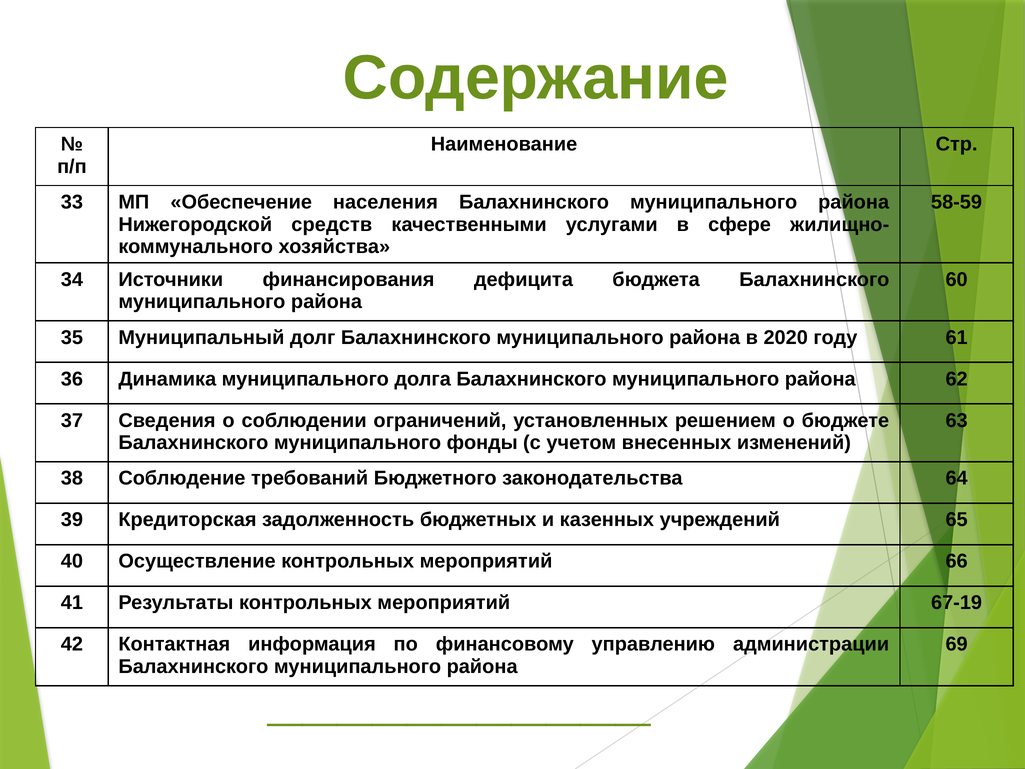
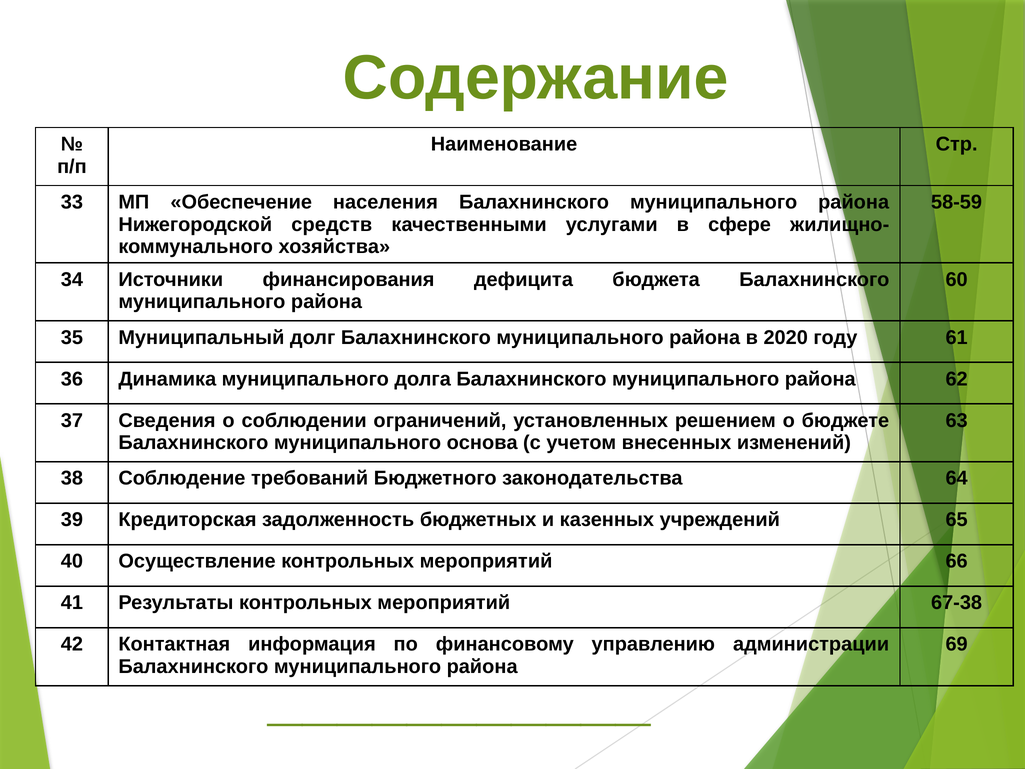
фонды: фонды -> основа
67-19: 67-19 -> 67-38
